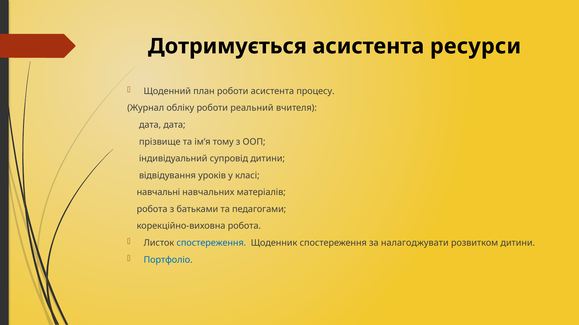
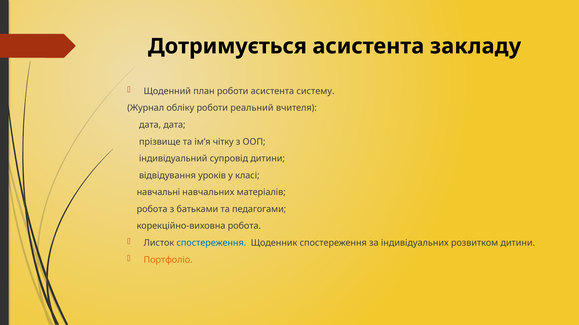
ресурси: ресурси -> закладу
процесу: процесу -> систему
тому: тому -> чітку
налагоджувати: налагоджувати -> індивідуальних
Портфоліо colour: blue -> orange
